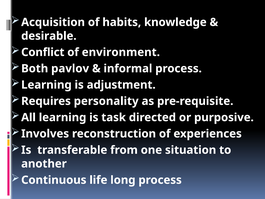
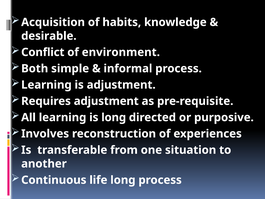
pavlov: pavlov -> simple
Requires personality: personality -> adjustment
is task: task -> long
